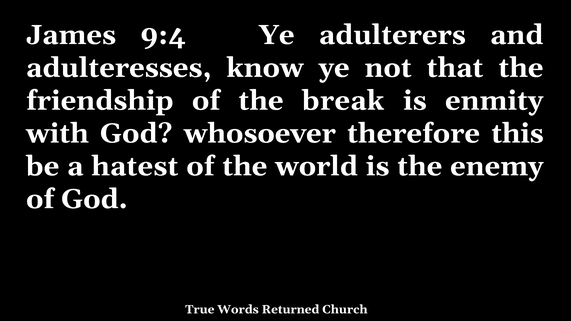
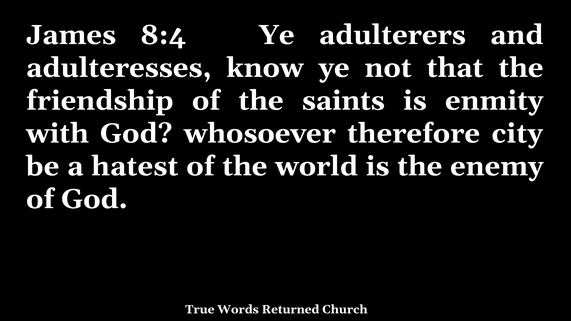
9:4: 9:4 -> 8:4
break: break -> saints
this: this -> city
